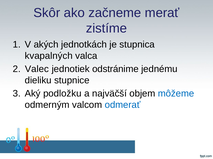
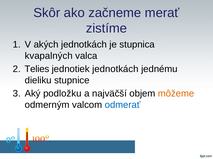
Valec: Valec -> Telies
jednotiek odstránime: odstránime -> jednotkách
môžeme colour: blue -> orange
